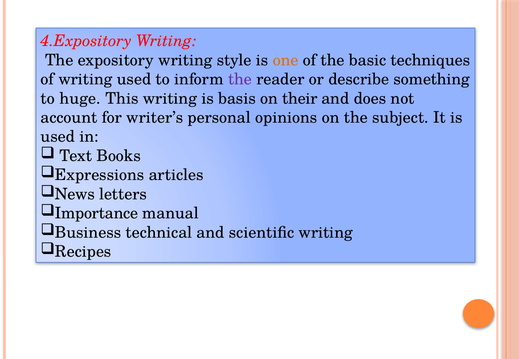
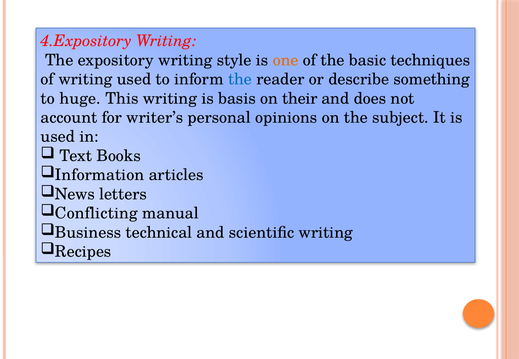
the at (240, 79) colour: purple -> blue
Expressions: Expressions -> Information
Importance: Importance -> Conflicting
